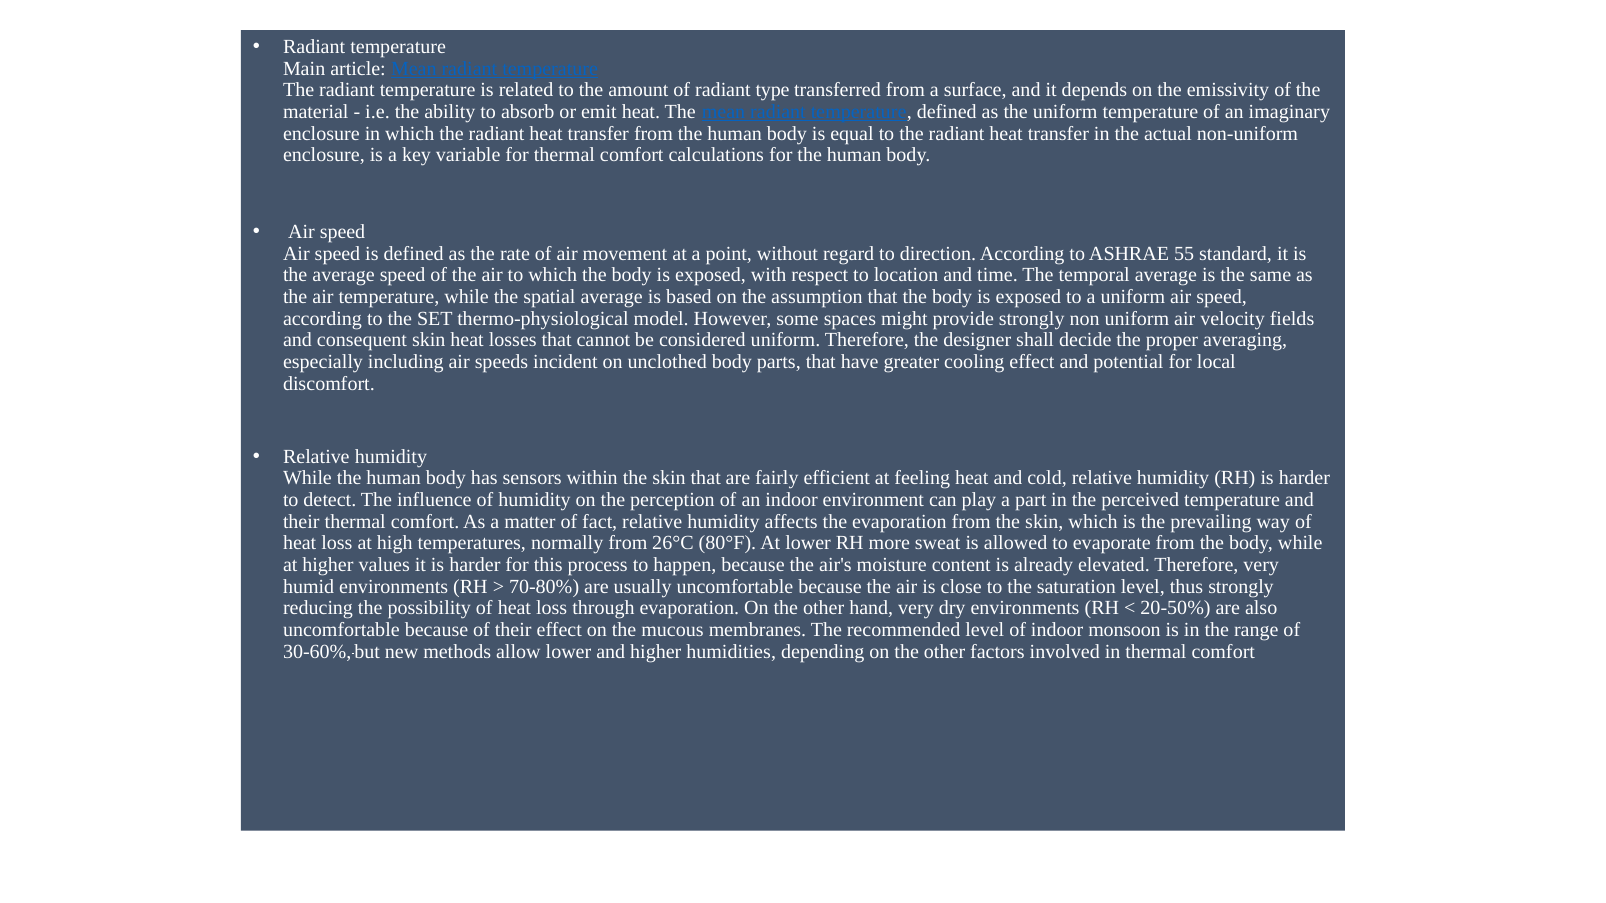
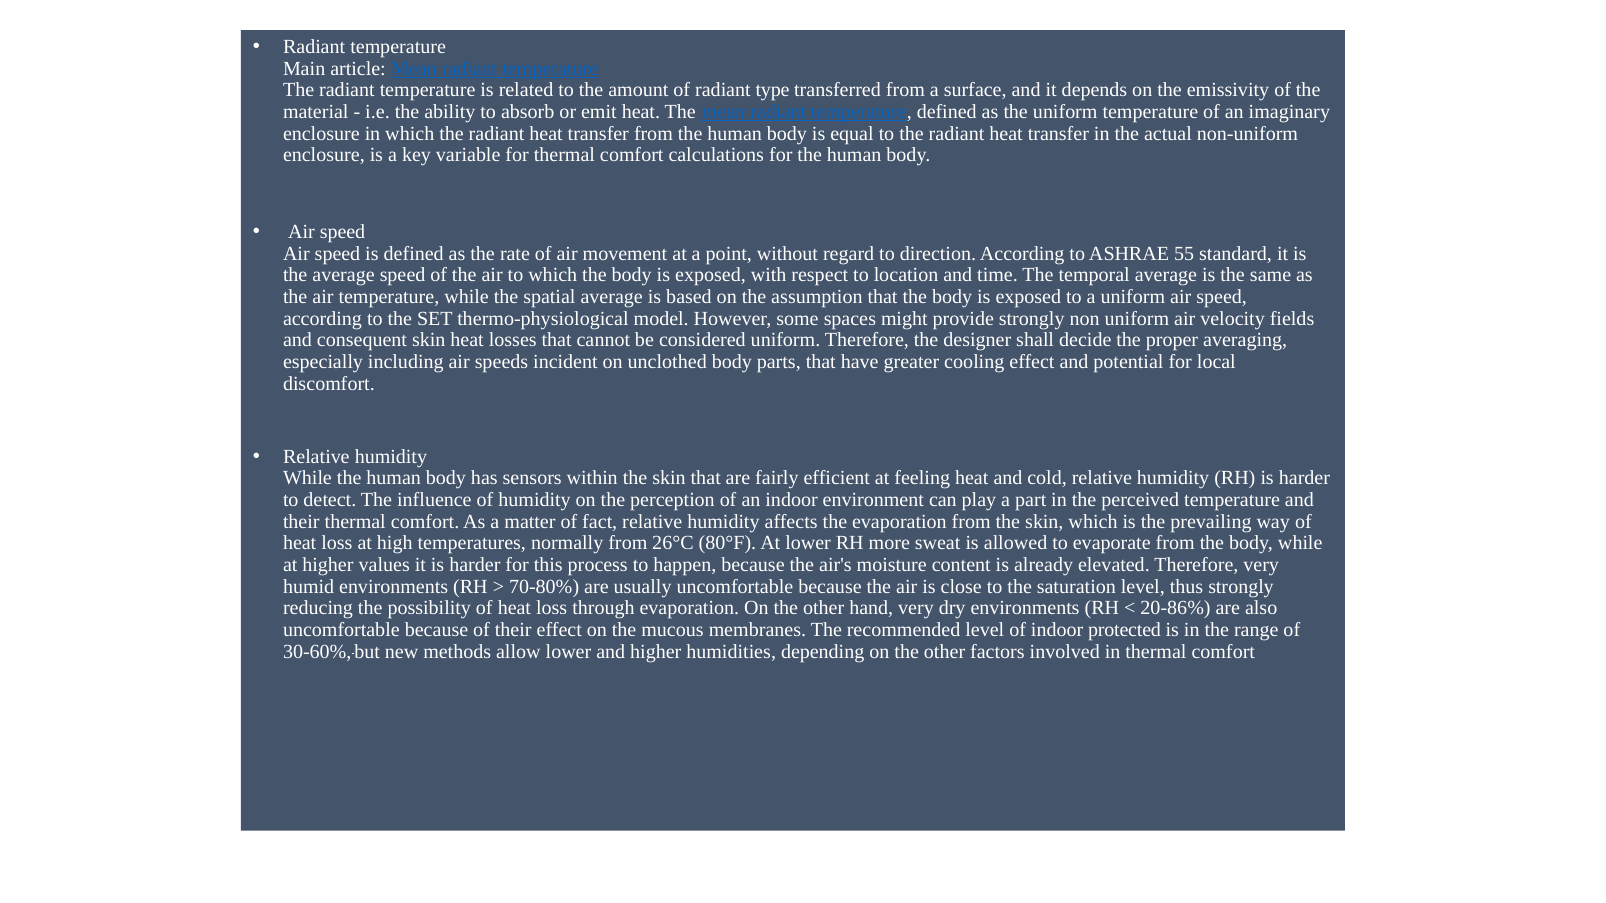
20-50%: 20-50% -> 20-86%
monsoon: monsoon -> protected
